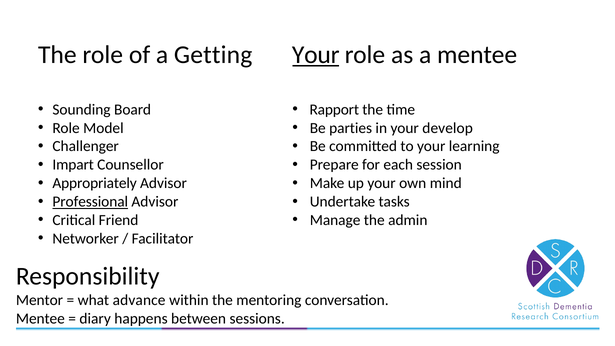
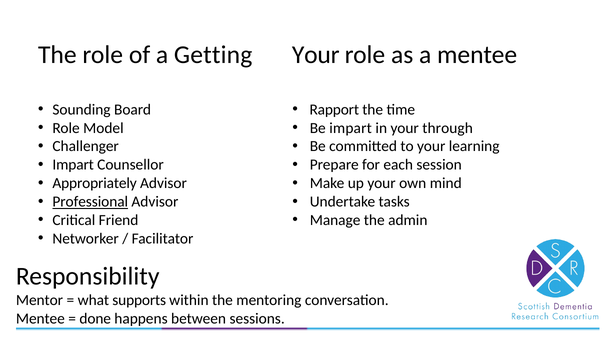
Your at (316, 55) underline: present -> none
Be parties: parties -> impart
develop: develop -> through
advance: advance -> supports
diary: diary -> done
